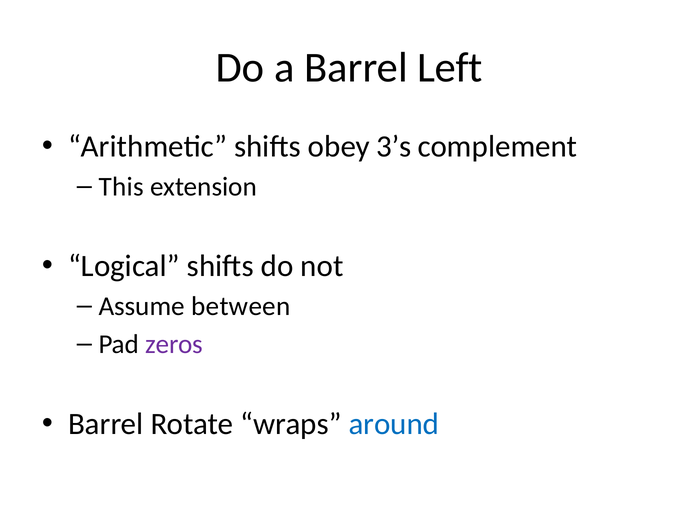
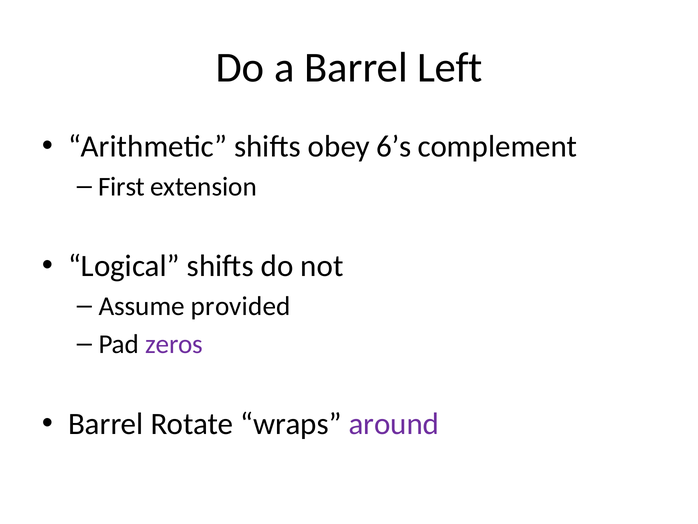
3’s: 3’s -> 6’s
This: This -> First
between: between -> provided
around colour: blue -> purple
